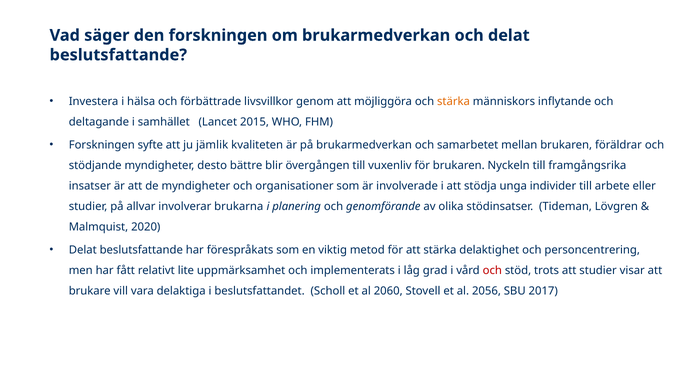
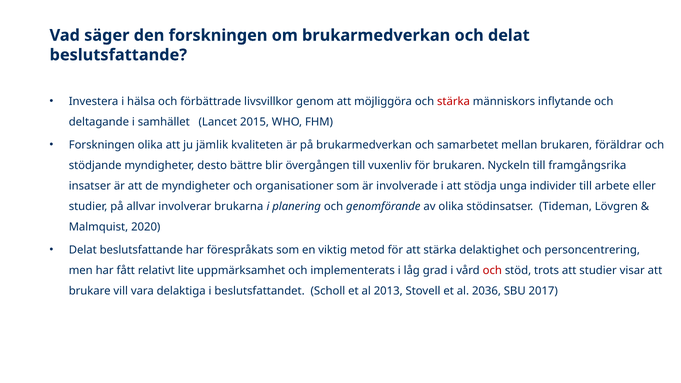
stärka at (454, 102) colour: orange -> red
Forskningen syfte: syfte -> olika
2060: 2060 -> 2013
2056: 2056 -> 2036
